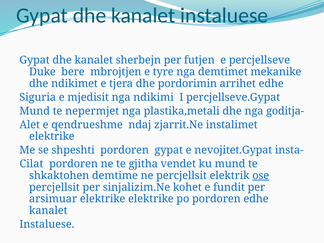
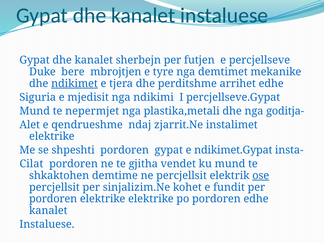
ndikimet underline: none -> present
pordorimin: pordorimin -> perditshme
nevojitet.Gypat: nevojitet.Gypat -> ndikimet.Gypat
arsimuar at (53, 199): arsimuar -> pordoren
